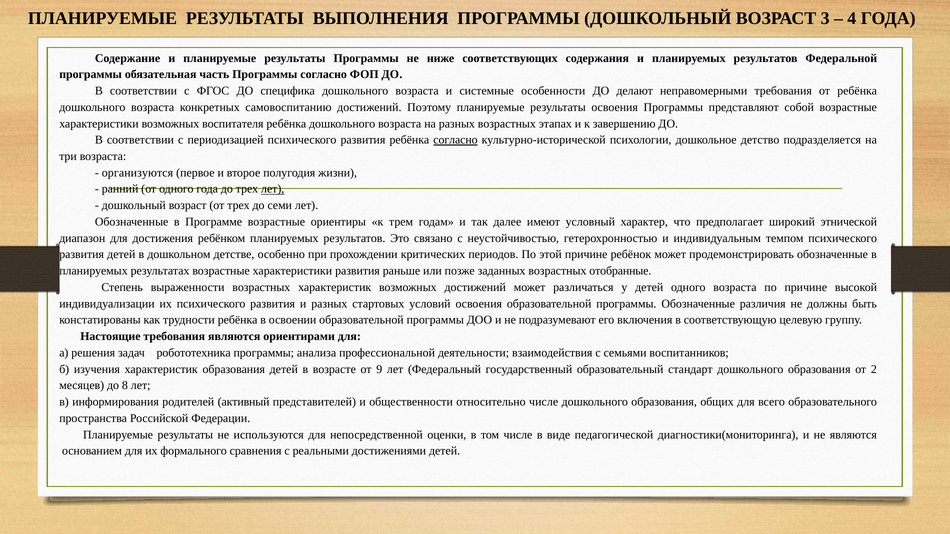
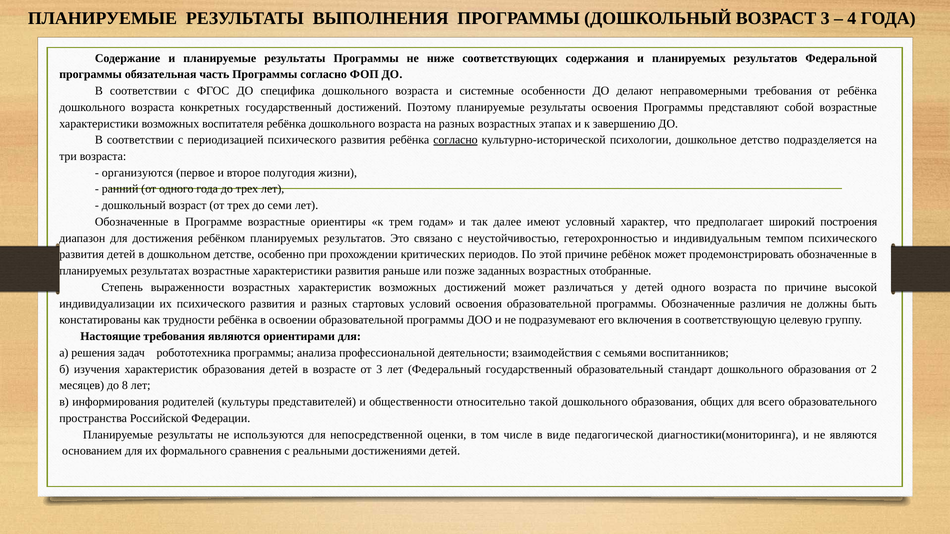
конкретных самовоспитанию: самовоспитанию -> государственный
лет at (273, 189) underline: present -> none
этнической: этнической -> построения
от 9: 9 -> 3
активный: активный -> культуры
относительно числе: числе -> такой
